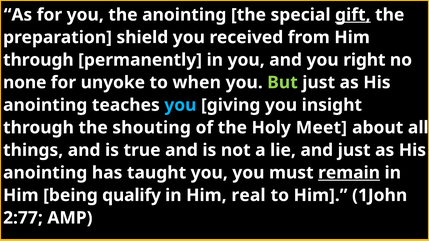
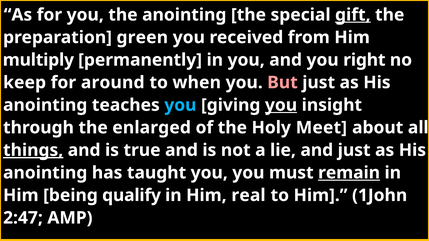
shield: shield -> green
through at (38, 60): through -> multiply
none: none -> keep
unyoke: unyoke -> around
But colour: light green -> pink
you at (281, 105) underline: none -> present
shouting: shouting -> enlarged
things underline: none -> present
2:77: 2:77 -> 2:47
